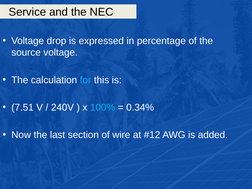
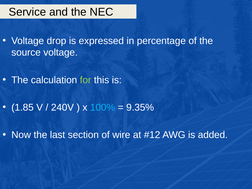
for colour: light blue -> light green
7.51: 7.51 -> 1.85
0.34%: 0.34% -> 9.35%
